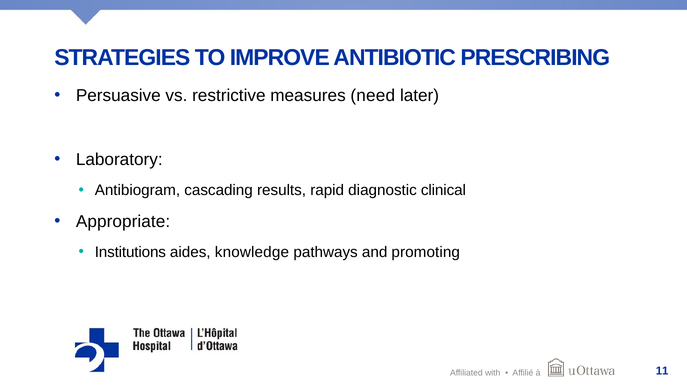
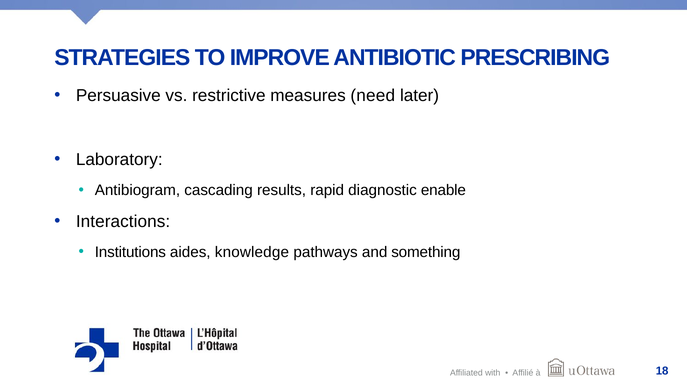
clinical: clinical -> enable
Appropriate: Appropriate -> Interactions
promoting: promoting -> something
11: 11 -> 18
